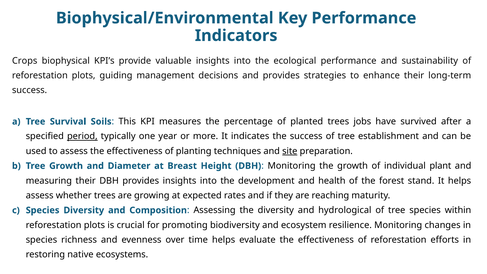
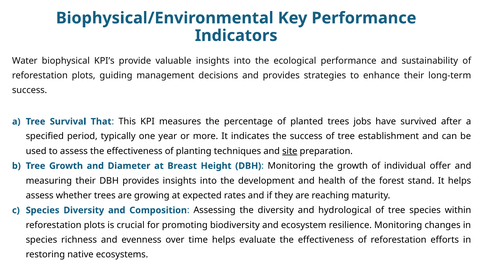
Crops: Crops -> Water
Soils: Soils -> That
period underline: present -> none
plant: plant -> offer
